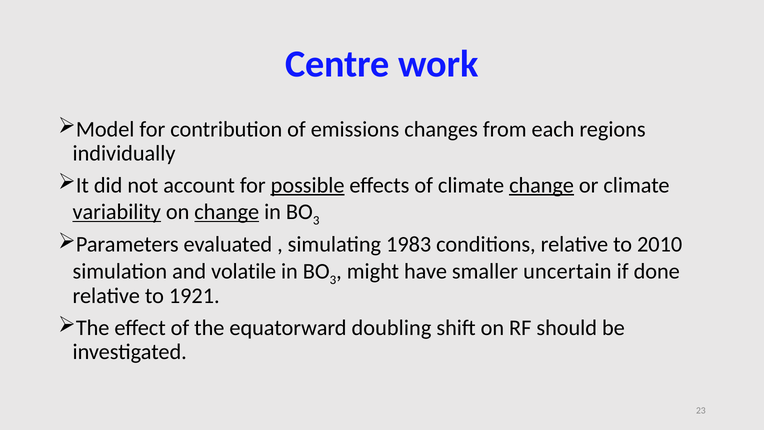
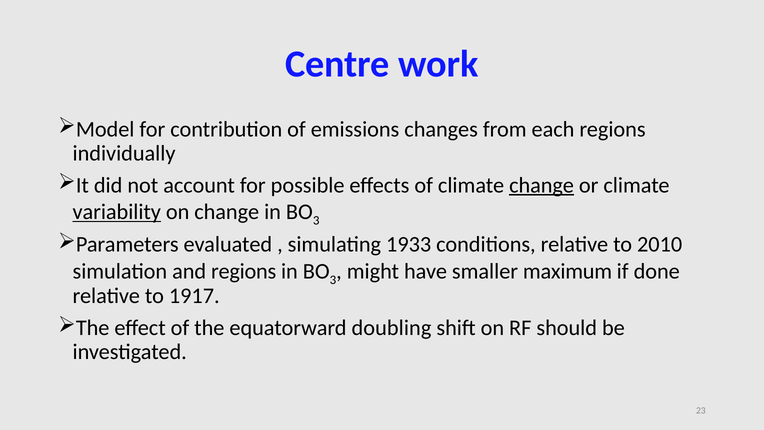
possible underline: present -> none
change at (227, 212) underline: present -> none
1983: 1983 -> 1933
and volatile: volatile -> regions
uncertain: uncertain -> maximum
1921: 1921 -> 1917
